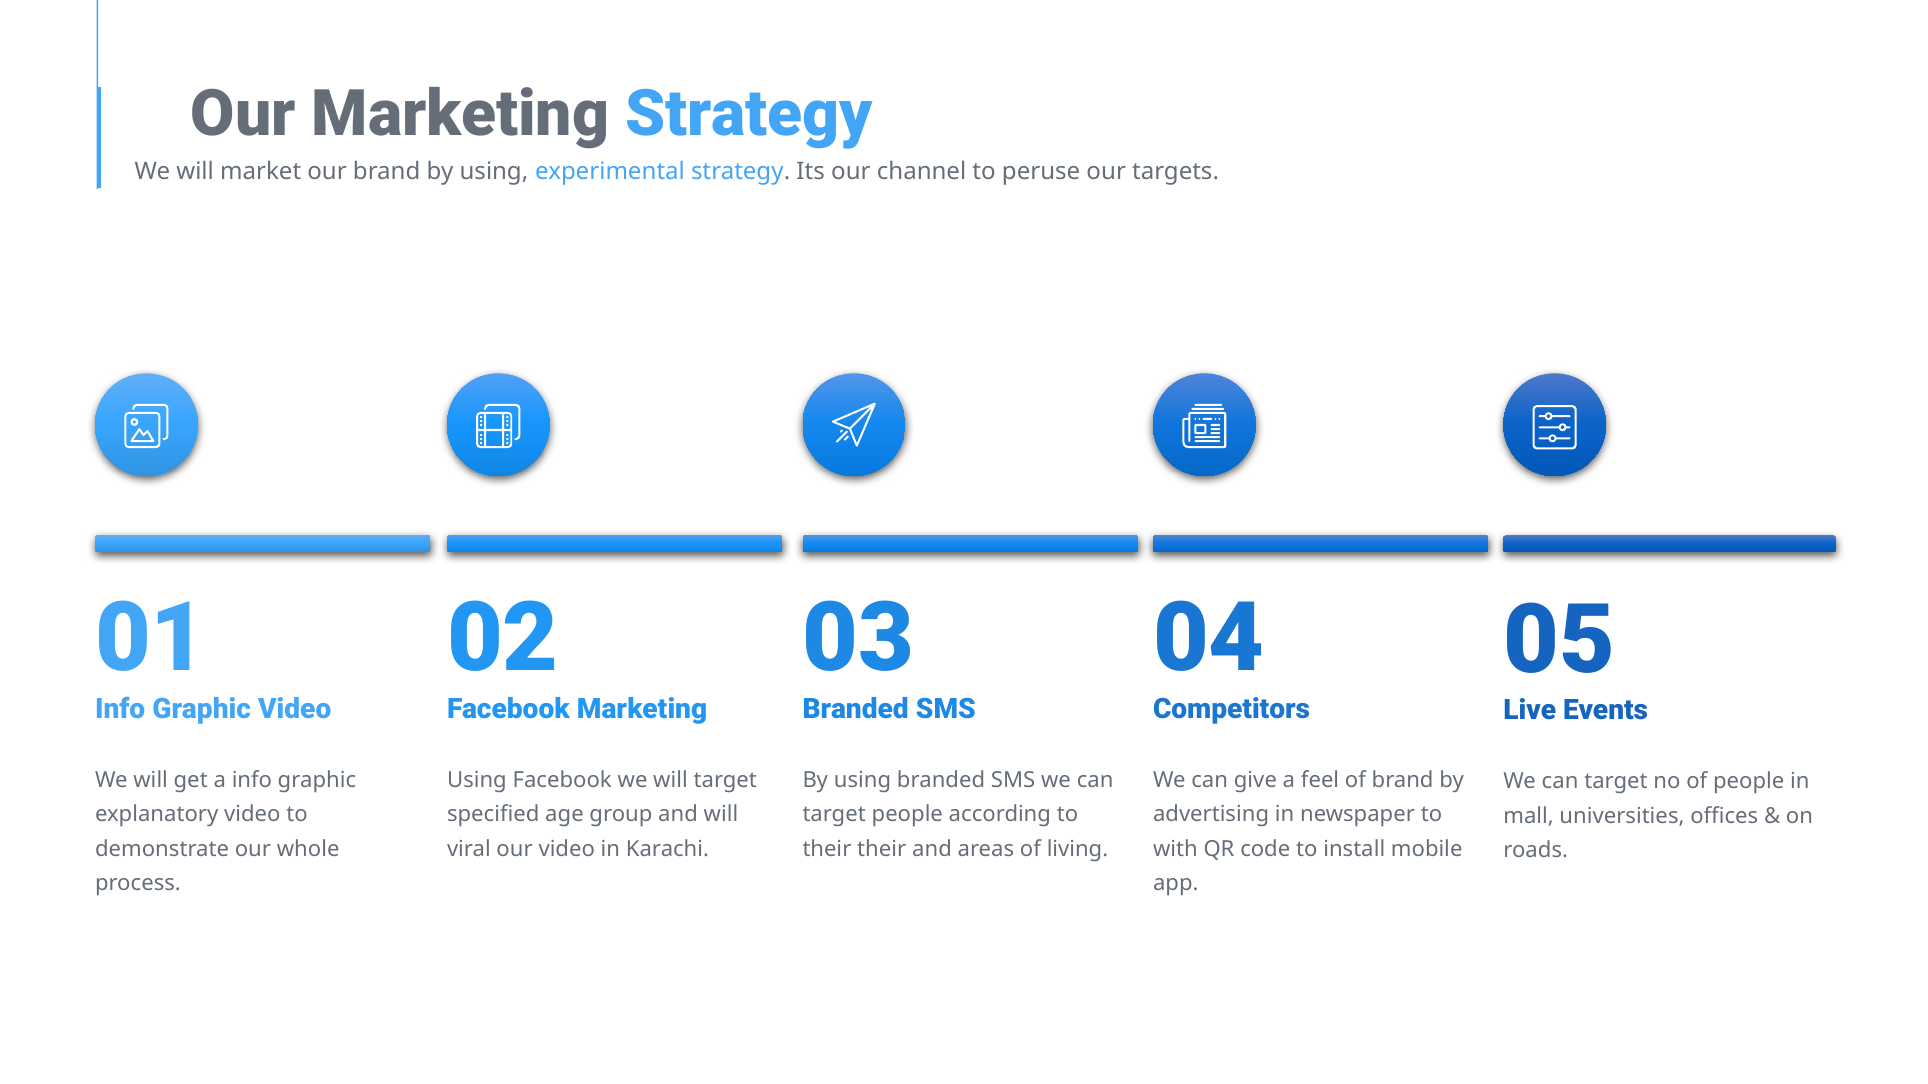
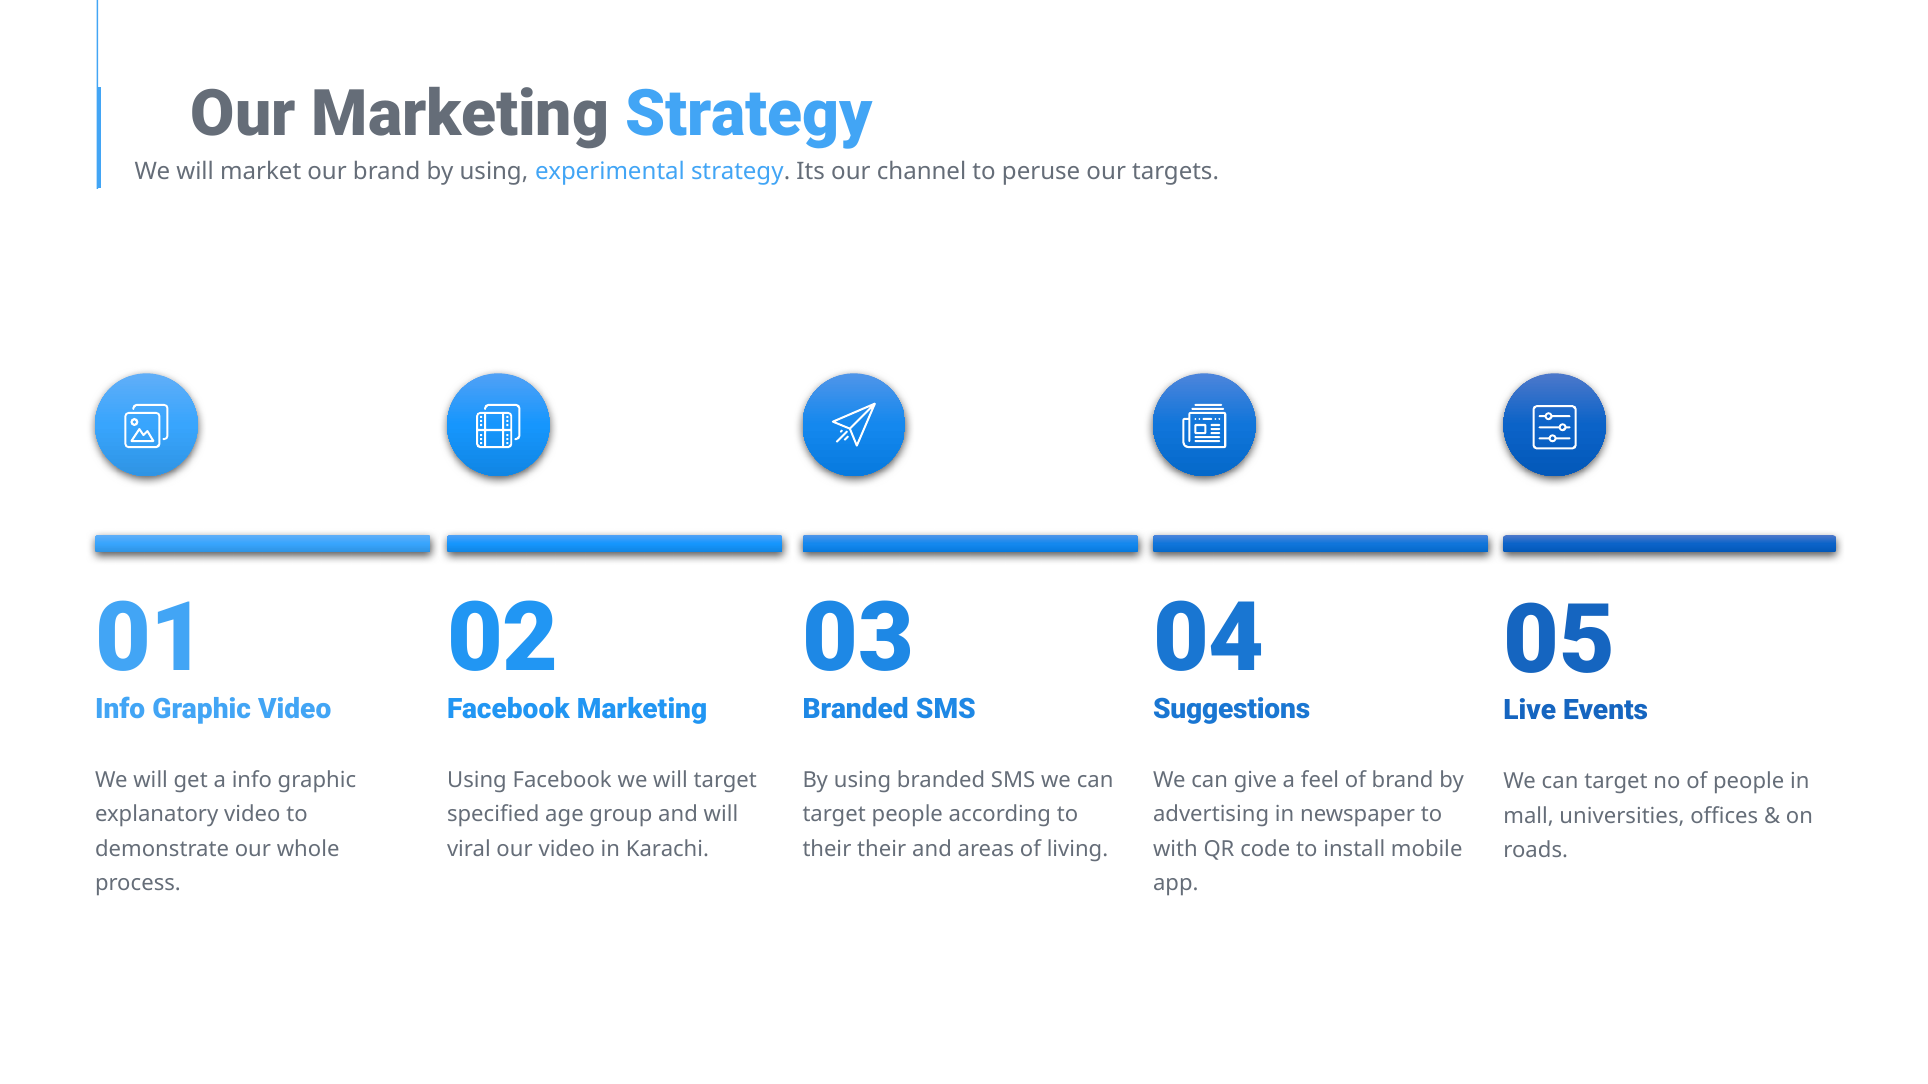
Competitors: Competitors -> Suggestions
